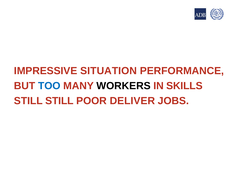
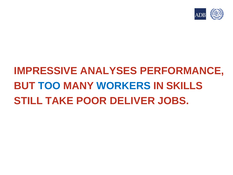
SITUATION: SITUATION -> ANALYSES
WORKERS colour: black -> blue
STILL STILL: STILL -> TAKE
